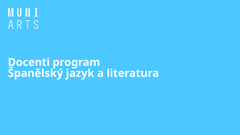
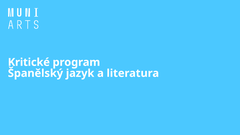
Docenti: Docenti -> Kritické
